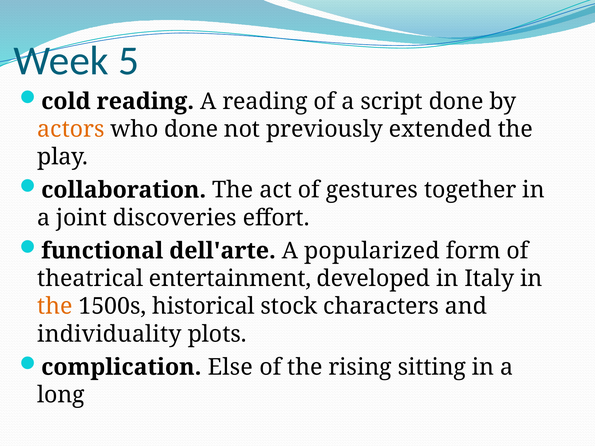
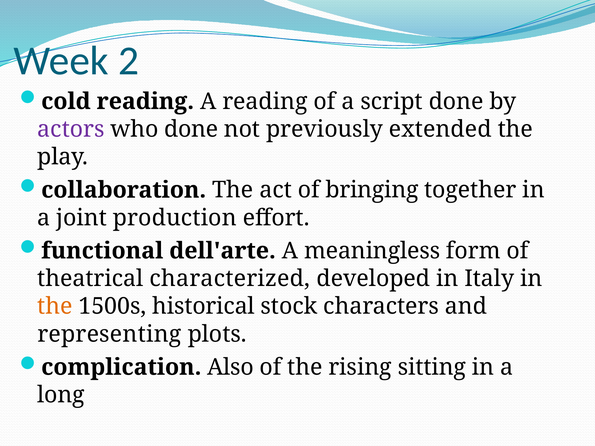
5: 5 -> 2
actors colour: orange -> purple
gestures: gestures -> bringing
discoveries: discoveries -> production
popularized: popularized -> meaningless
entertainment: entertainment -> characterized
individuality: individuality -> representing
Else: Else -> Also
